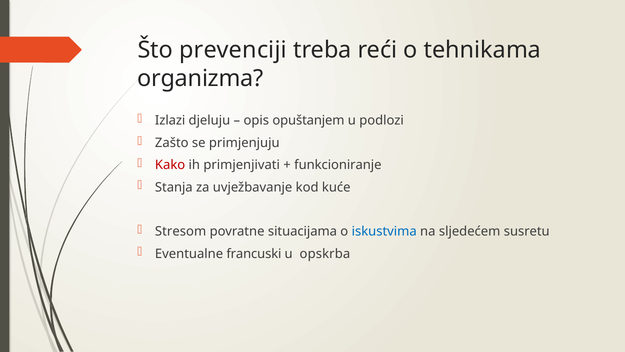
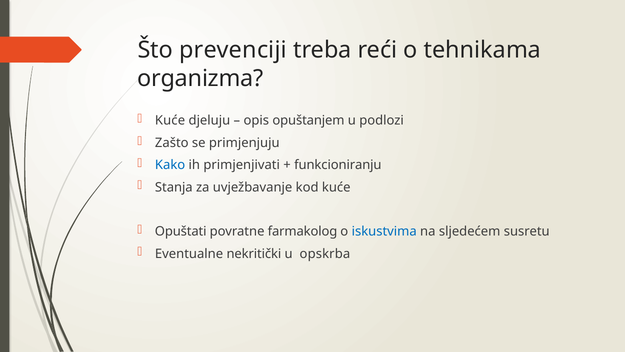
Izlazi at (170, 120): Izlazi -> Kuće
Kako colour: red -> blue
funkcioniranje: funkcioniranje -> funkcioniranju
Stresom: Stresom -> Opuštati
situacijama: situacijama -> farmakolog
francuski: francuski -> nekritički
